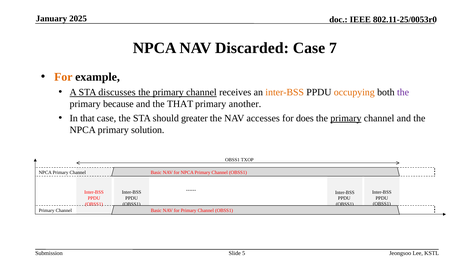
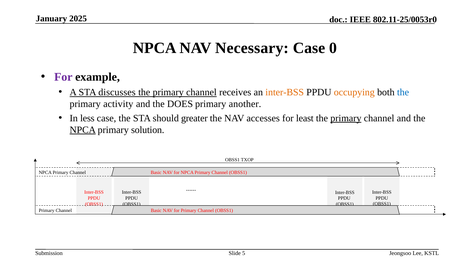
Discarded: Discarded -> Necessary
7: 7 -> 0
For at (63, 77) colour: orange -> purple
the at (403, 92) colour: purple -> blue
because: because -> activity
the THAT: THAT -> DOES
In that: that -> less
does: does -> least
NPCA at (83, 130) underline: none -> present
